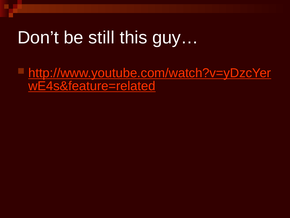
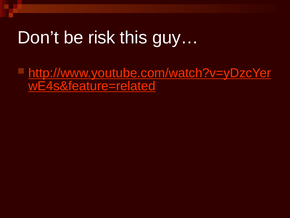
still: still -> risk
